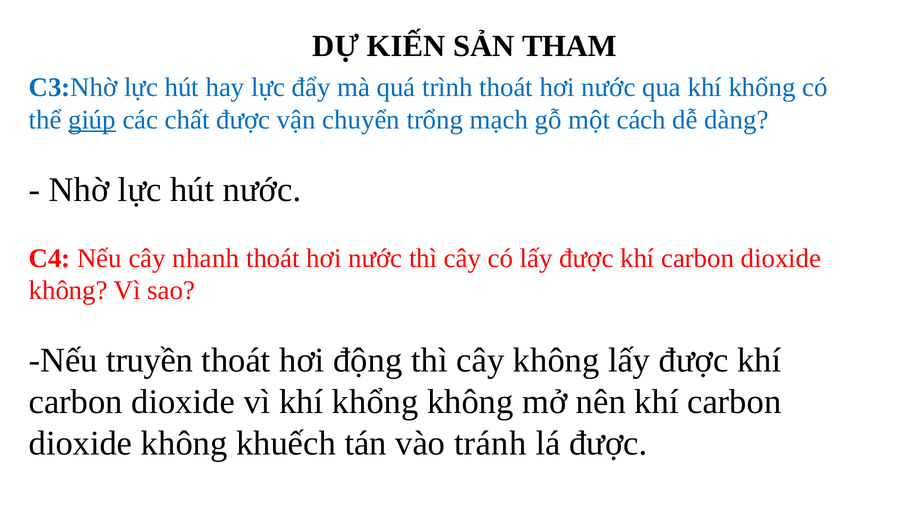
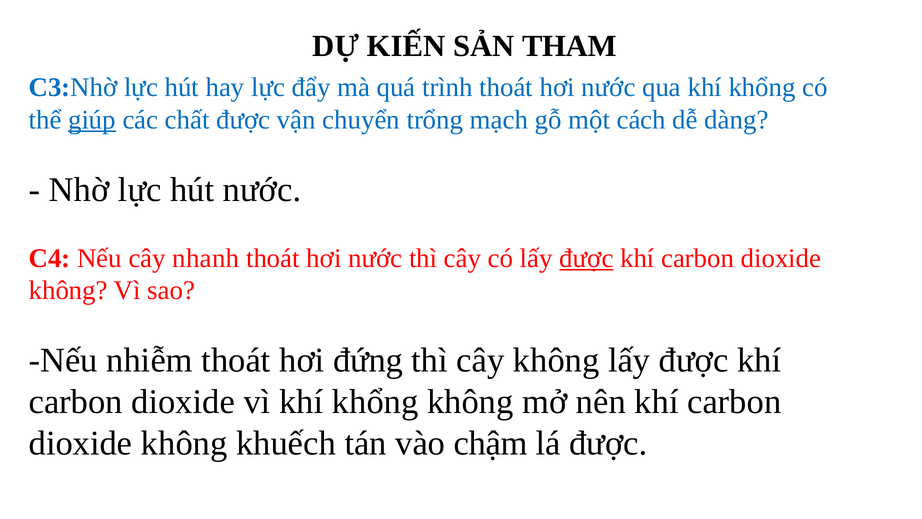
được at (586, 258) underline: none -> present
truyền: truyền -> nhiễm
động: động -> đứng
tránh: tránh -> chậm
